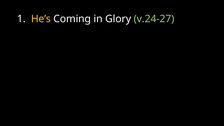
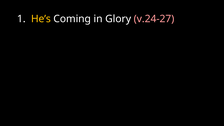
v.24-27 colour: light green -> pink
